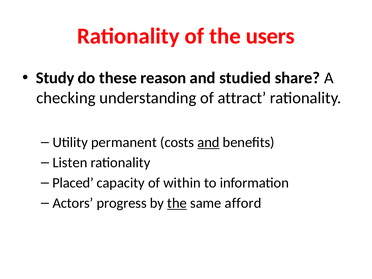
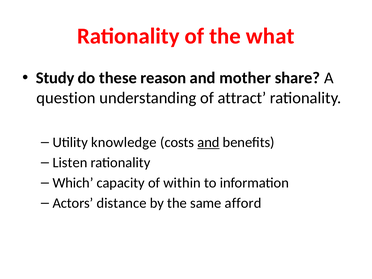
users: users -> what
studied: studied -> mother
checking: checking -> question
permanent: permanent -> knowledge
Placed: Placed -> Which
progress: progress -> distance
the at (177, 203) underline: present -> none
